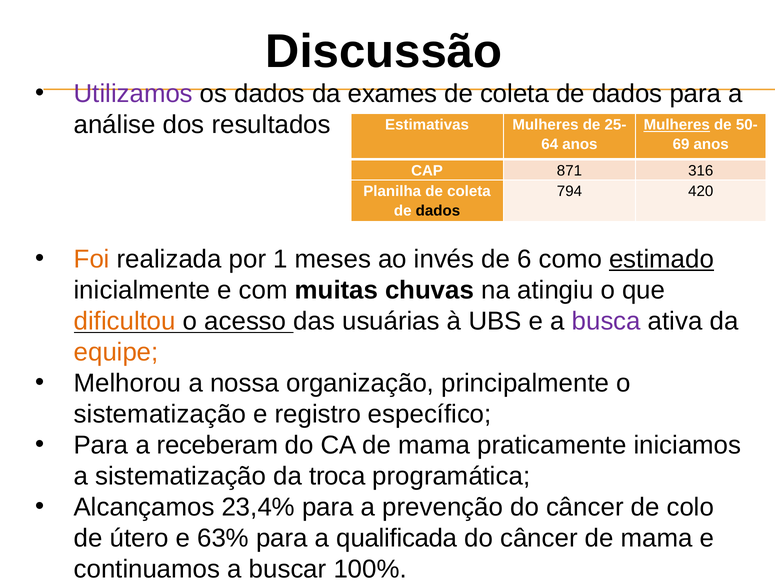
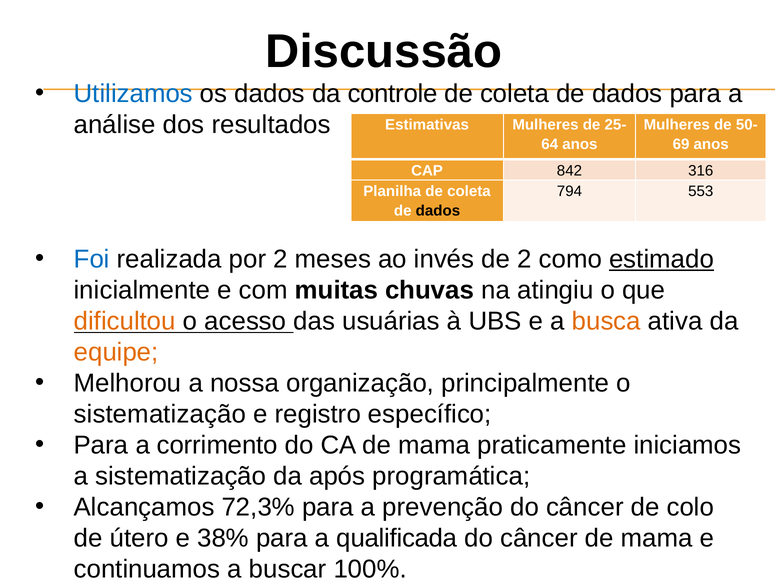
Utilizamos colour: purple -> blue
exames: exames -> controle
Mulheres at (677, 125) underline: present -> none
871: 871 -> 842
420: 420 -> 553
Foi colour: orange -> blue
por 1: 1 -> 2
de 6: 6 -> 2
busca colour: purple -> orange
receberam: receberam -> corrimento
troca: troca -> após
23,4%: 23,4% -> 72,3%
63%: 63% -> 38%
